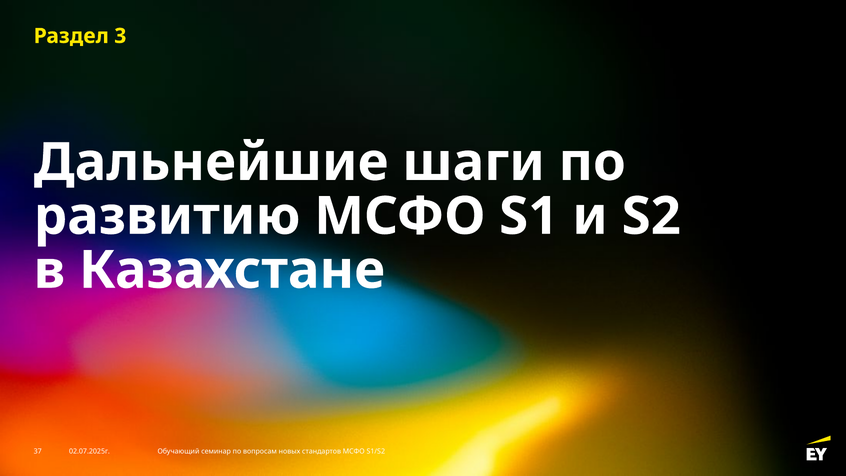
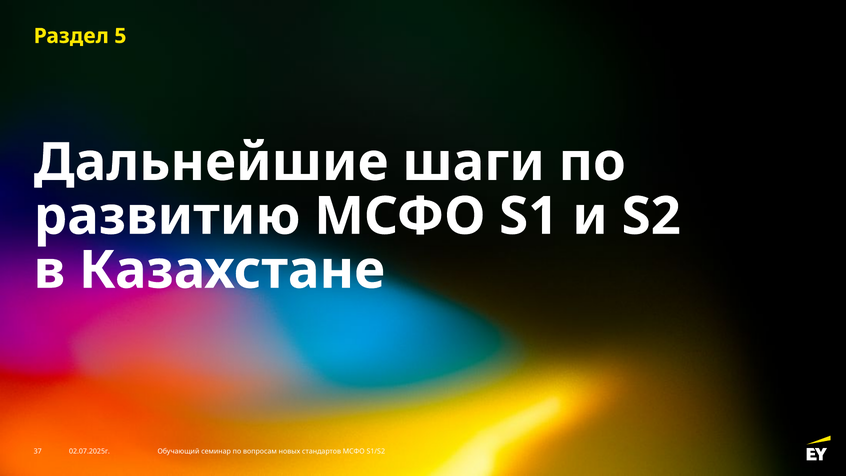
3: 3 -> 5
